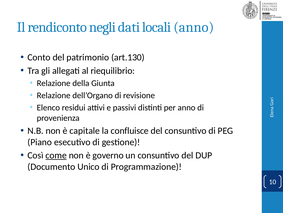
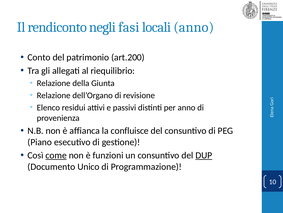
dati: dati -> fasi
art.130: art.130 -> art.200
capitale: capitale -> affianca
governo: governo -> funzioni
DUP underline: none -> present
